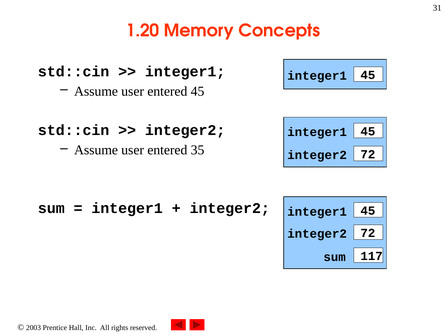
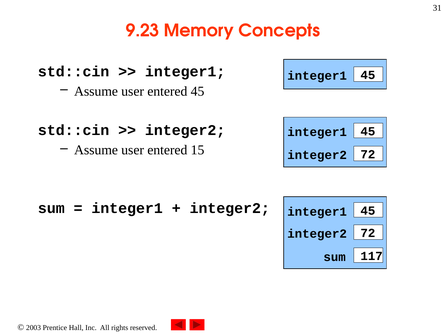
1.20: 1.20 -> 9.23
35: 35 -> 15
